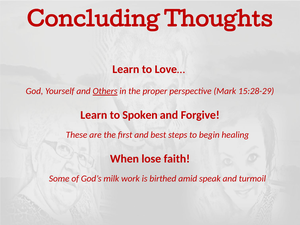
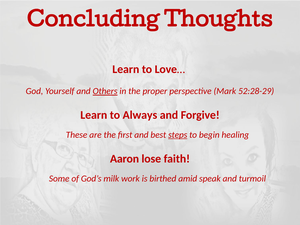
15:28-29: 15:28-29 -> 52:28-29
Spoken: Spoken -> Always
steps underline: none -> present
When: When -> Aaron
